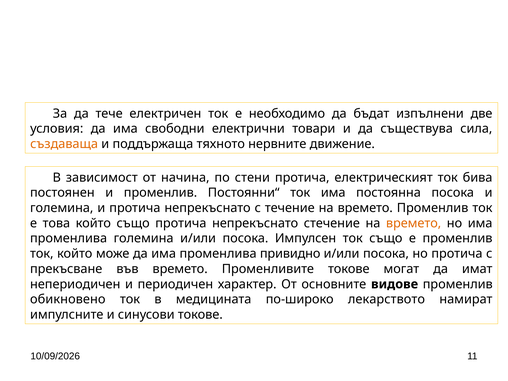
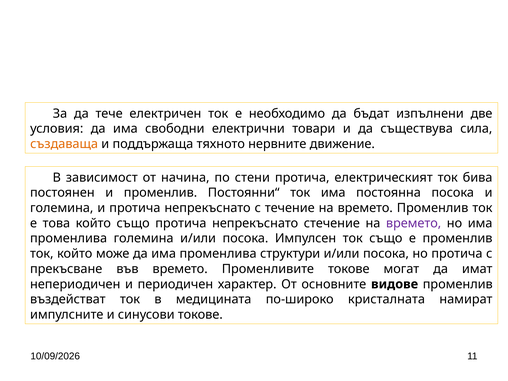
времето at (414, 223) colour: orange -> purple
привидно: привидно -> структури
обикновено: обикновено -> въздействат
лекарството: лекарството -> кристалната
